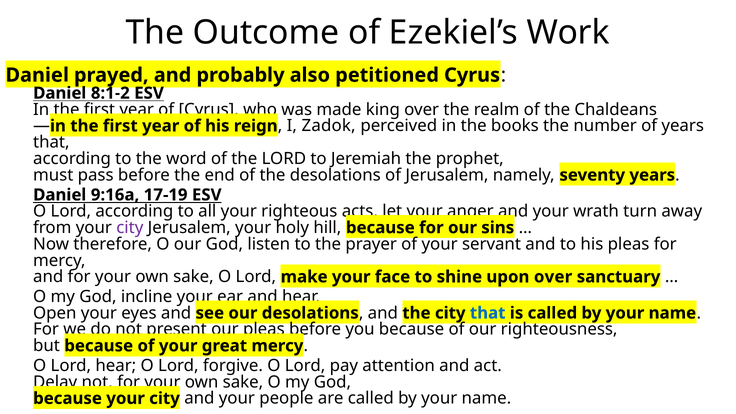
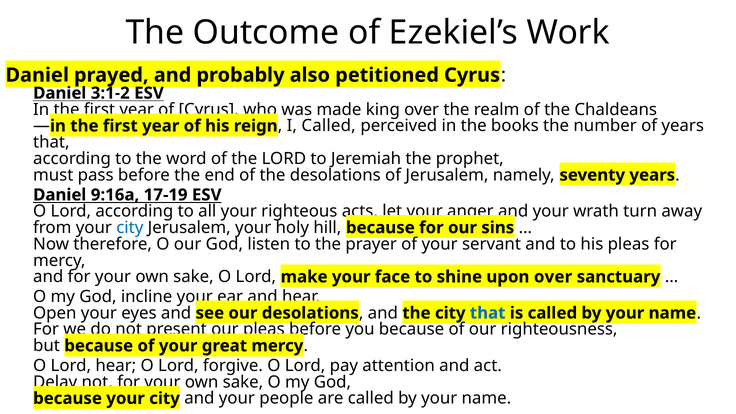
8:1-2: 8:1-2 -> 3:1-2
I Zadok: Zadok -> Called
city at (130, 228) colour: purple -> blue
